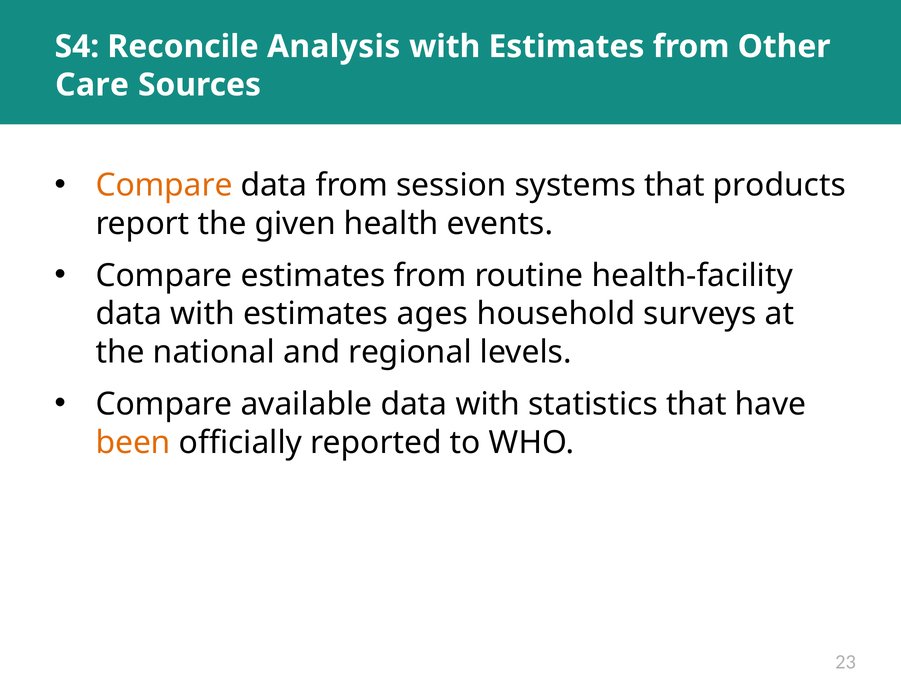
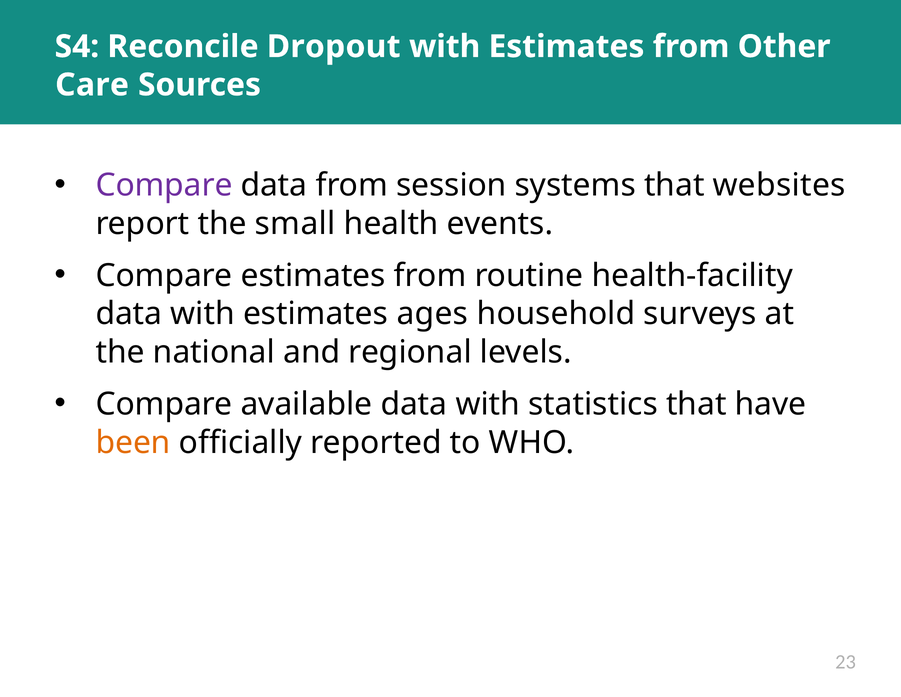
Analysis: Analysis -> Dropout
Compare at (164, 185) colour: orange -> purple
products: products -> websites
given: given -> small
